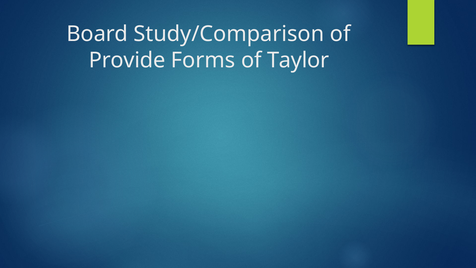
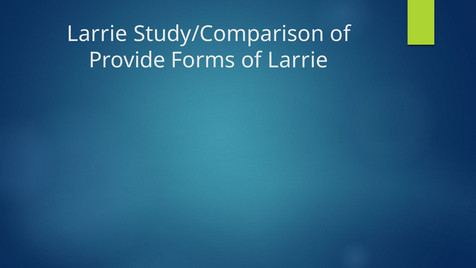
Board at (97, 34): Board -> Larrie
of Taylor: Taylor -> Larrie
